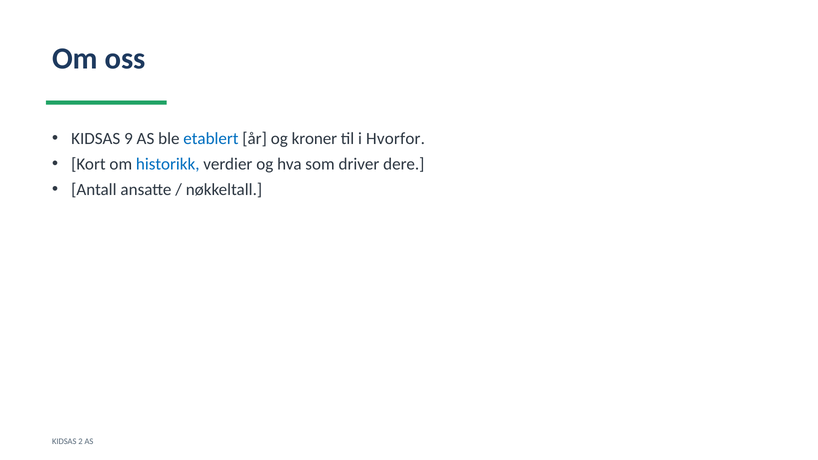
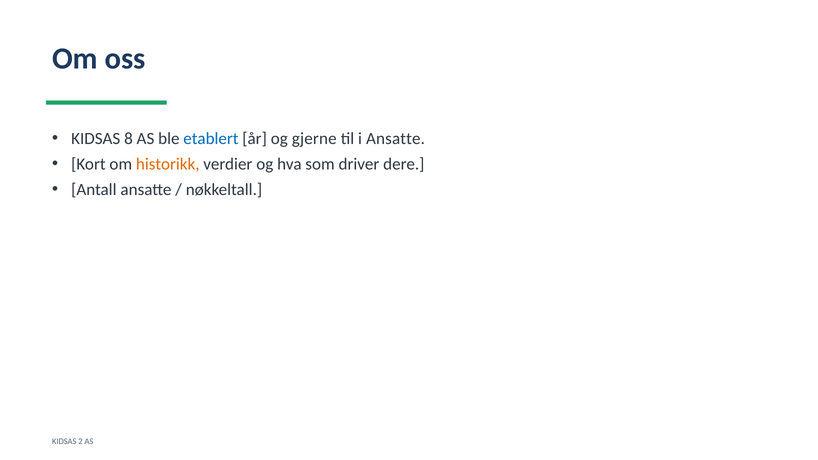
9: 9 -> 8
kroner: kroner -> gjerne
i Hvorfor: Hvorfor -> Ansatte
historikk colour: blue -> orange
